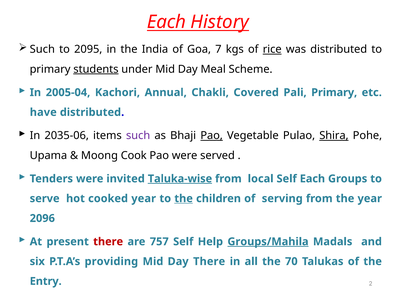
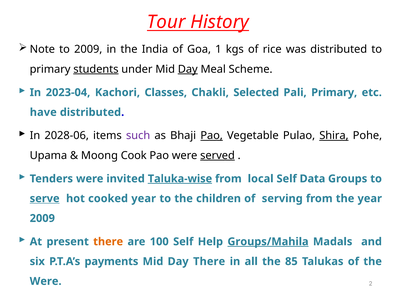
Each at (166, 22): Each -> Tour
Such at (42, 49): Such -> Note
to 2095: 2095 -> 2009
7: 7 -> 1
rice underline: present -> none
Day at (188, 69) underline: none -> present
2005-04: 2005-04 -> 2023-04
Annual: Annual -> Classes
Covered: Covered -> Selected
2035-06: 2035-06 -> 2028-06
served underline: none -> present
Self Each: Each -> Data
serve underline: none -> present
the at (184, 199) underline: present -> none
2096 at (42, 218): 2096 -> 2009
there at (108, 242) colour: red -> orange
757: 757 -> 100
providing: providing -> payments
70: 70 -> 85
Entry at (46, 281): Entry -> Were
